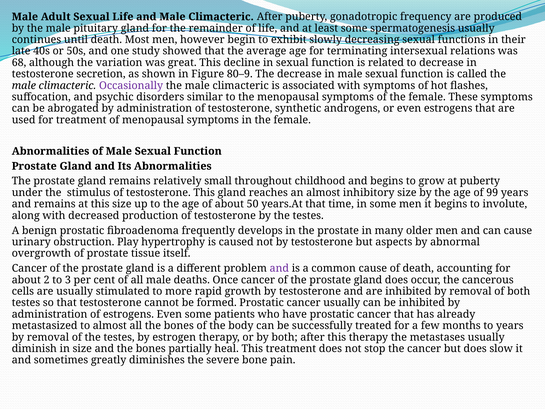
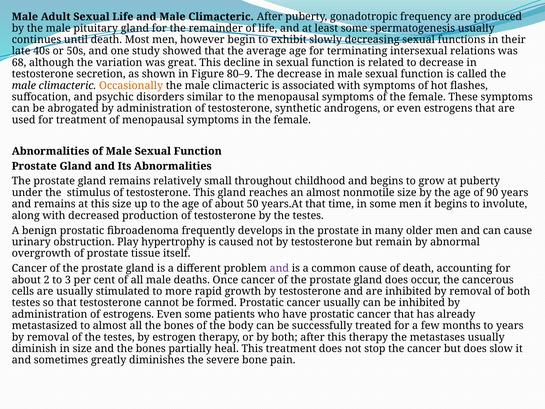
Occasionally colour: purple -> orange
inhibitory: inhibitory -> nonmotile
99: 99 -> 90
aspects: aspects -> remain
